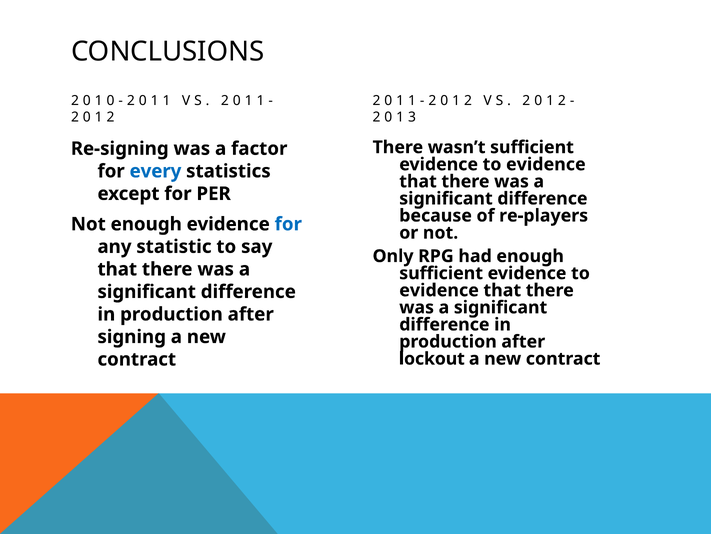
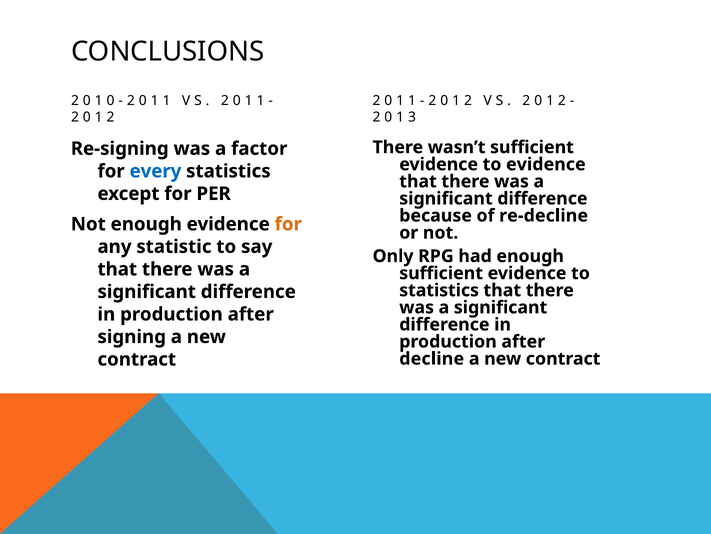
re-players: re-players -> re-decline
for at (288, 224) colour: blue -> orange
evidence at (439, 290): evidence -> statistics
lockout: lockout -> decline
